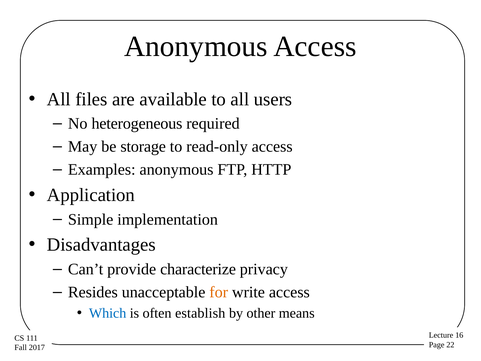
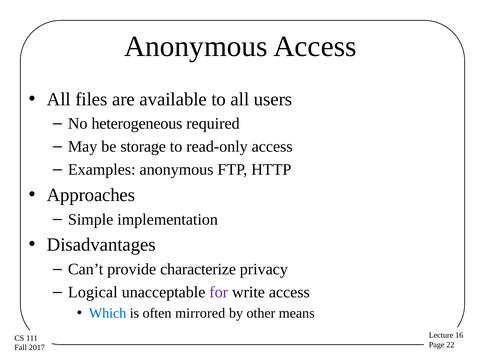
Application: Application -> Approaches
Resides: Resides -> Logical
for colour: orange -> purple
establish: establish -> mirrored
